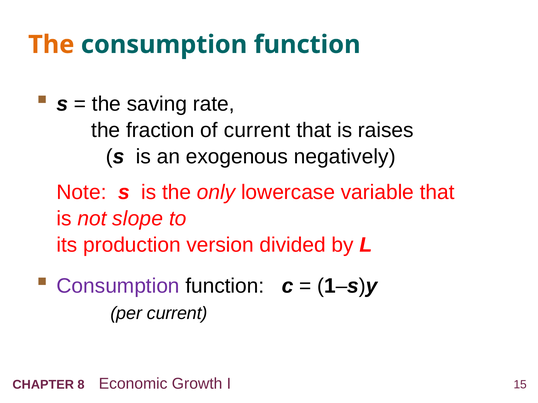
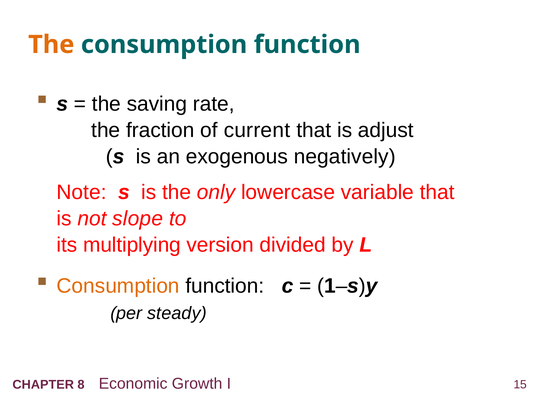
raises: raises -> adjust
production: production -> multiplying
Consumption at (118, 286) colour: purple -> orange
per current: current -> steady
